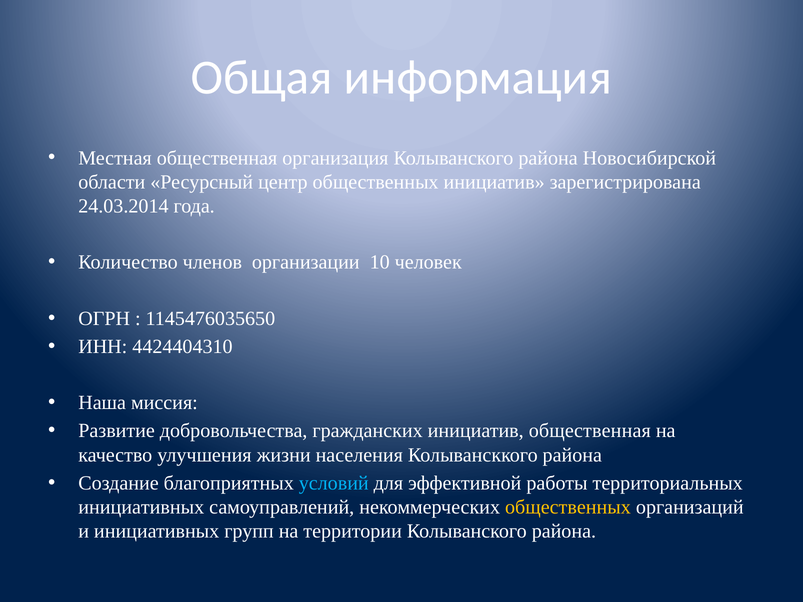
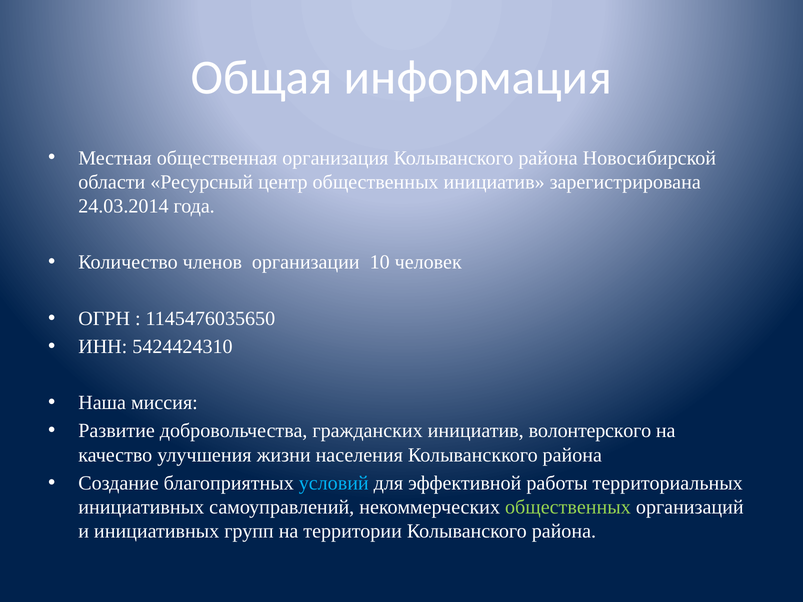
4424404310: 4424404310 -> 5424424310
инициатив общественная: общественная -> волонтерского
общественных at (568, 507) colour: yellow -> light green
